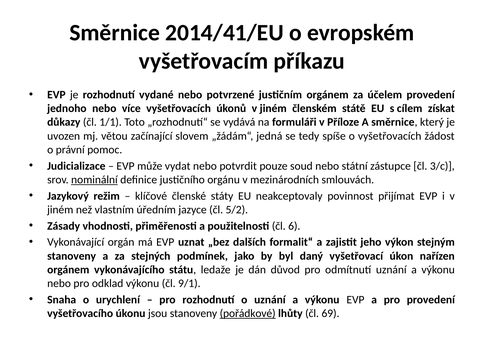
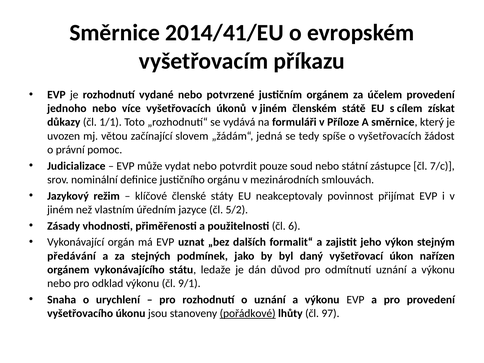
3/c: 3/c -> 7/c
nominální underline: present -> none
stanoveny at (72, 256): stanoveny -> předávání
69: 69 -> 97
